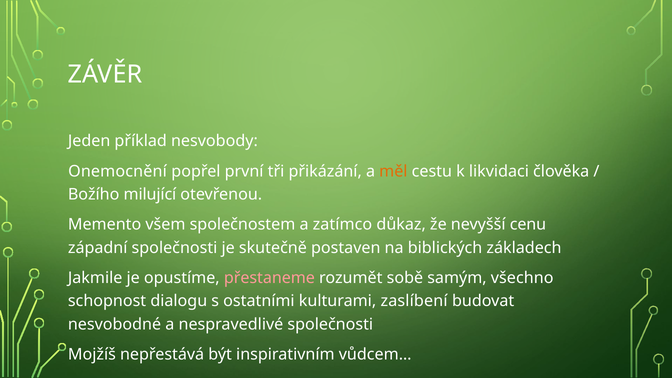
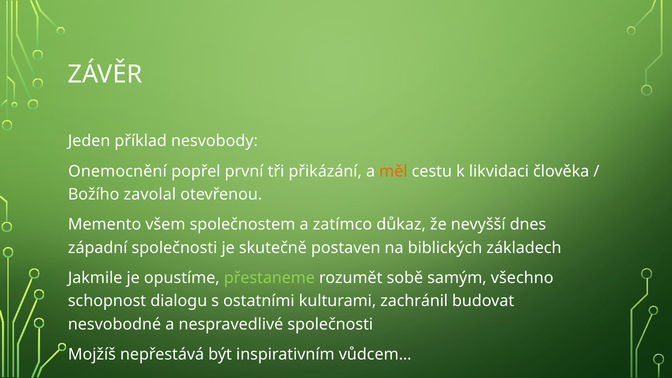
milující: milující -> zavolal
cenu: cenu -> dnes
přestaneme colour: pink -> light green
zaslíbení: zaslíbení -> zachránil
